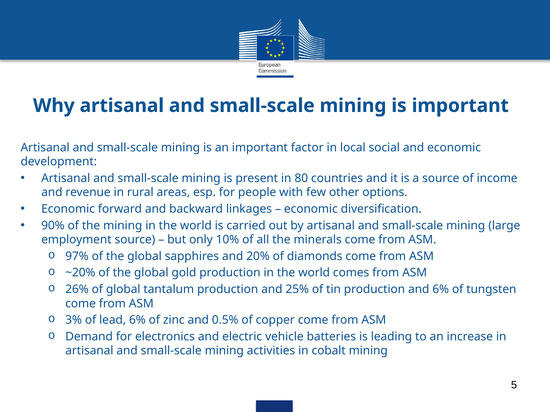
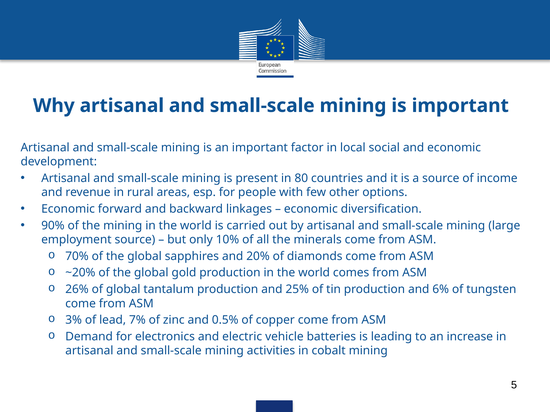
97%: 97% -> 70%
lead 6%: 6% -> 7%
